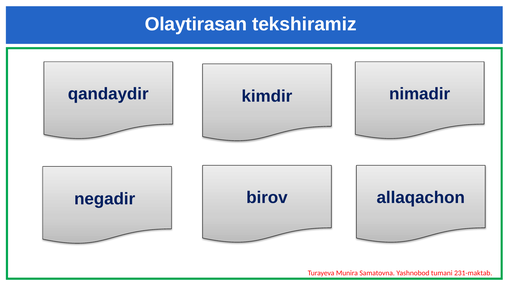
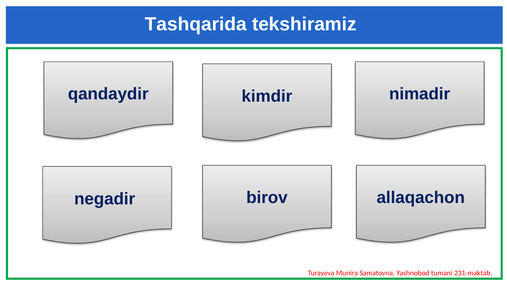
Olaytirasan: Olaytirasan -> Tashqarida
